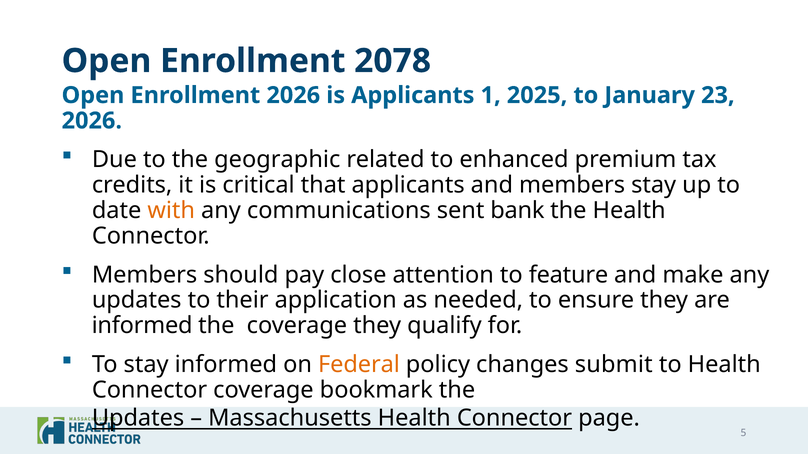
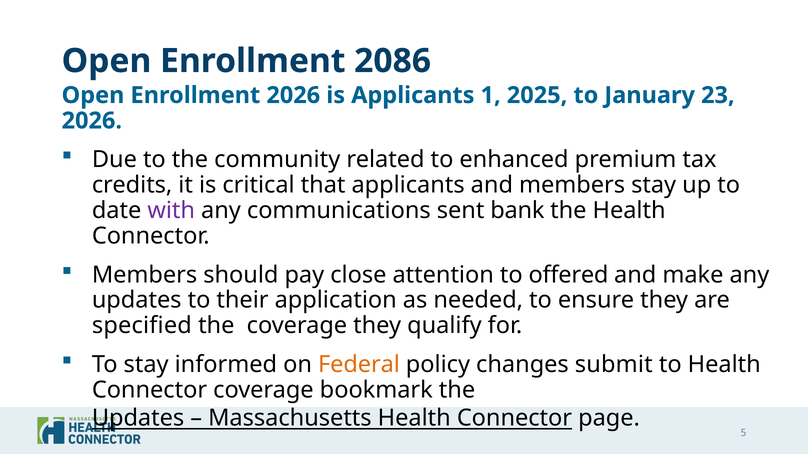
2078: 2078 -> 2086
geographic: geographic -> community
with colour: orange -> purple
feature: feature -> offered
informed at (142, 326): informed -> specified
